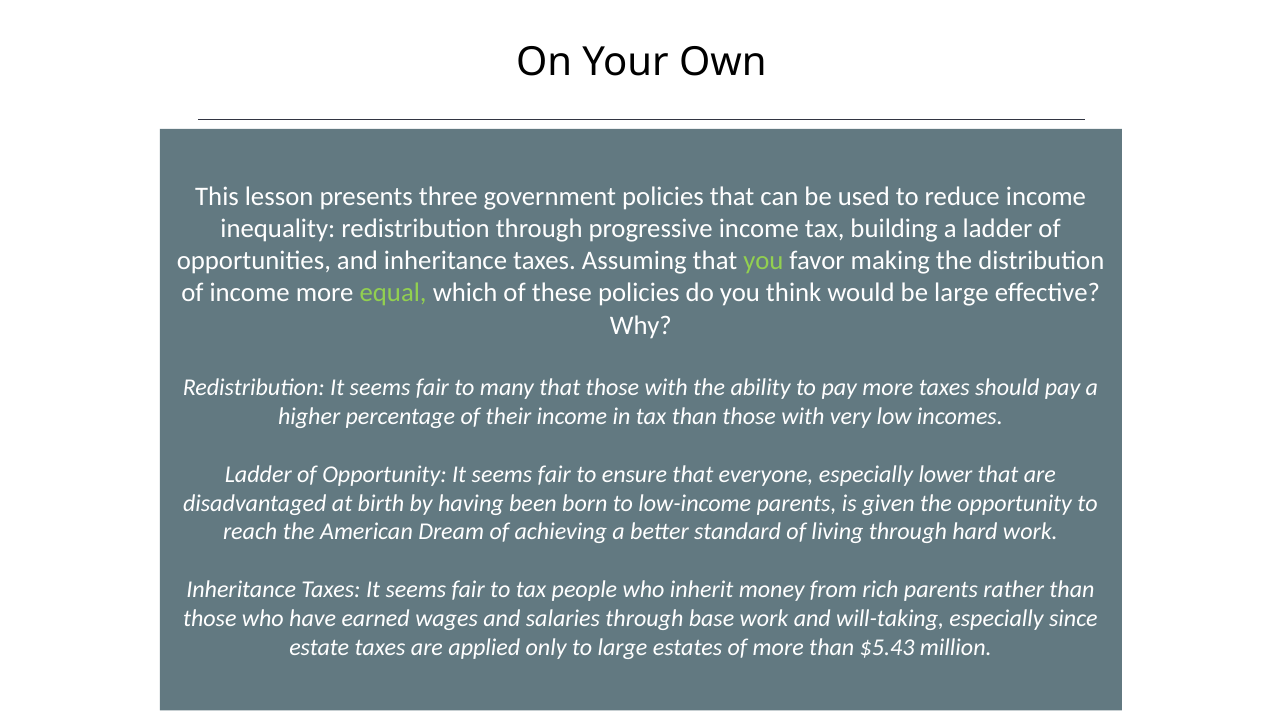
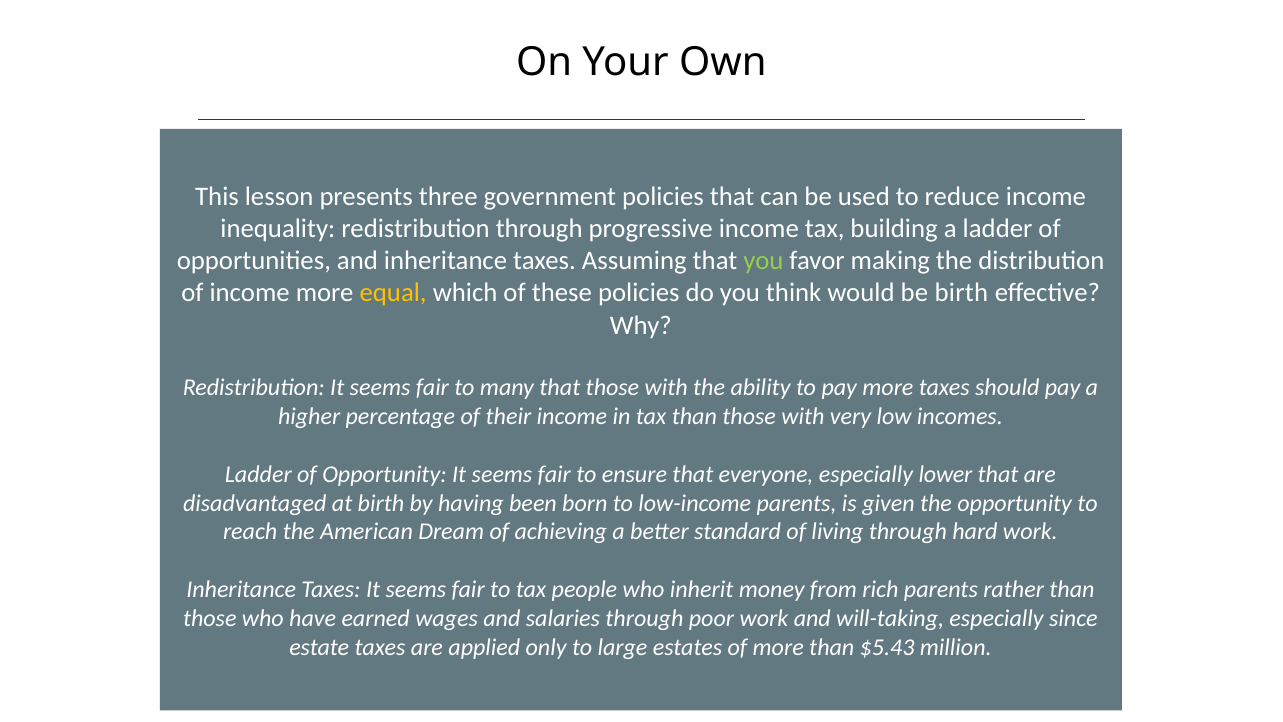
equal colour: light green -> yellow
be large: large -> birth
base: base -> poor
